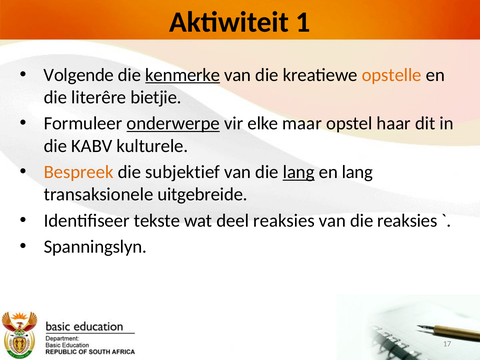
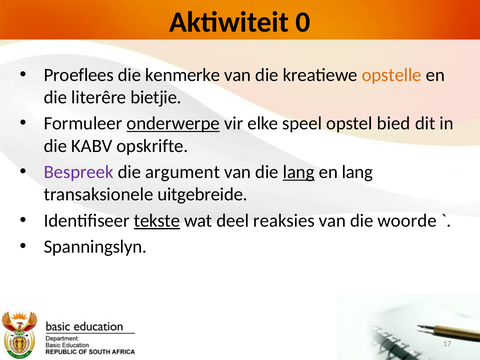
1: 1 -> 0
Volgende: Volgende -> Proeflees
kenmerke underline: present -> none
maar: maar -> speel
haar: haar -> bied
kulturele: kulturele -> opskrifte
Bespreek colour: orange -> purple
subjektief: subjektief -> argument
tekste underline: none -> present
die reaksies: reaksies -> woorde
